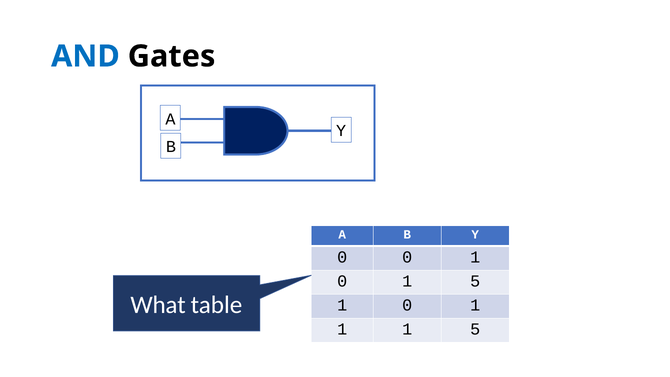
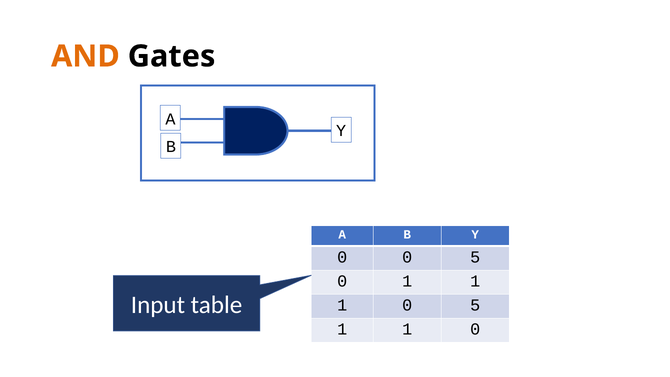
AND colour: blue -> orange
0 0 1: 1 -> 5
0 1 5: 5 -> 1
What: What -> Input
1 at (475, 305): 1 -> 5
5 at (475, 329): 5 -> 0
